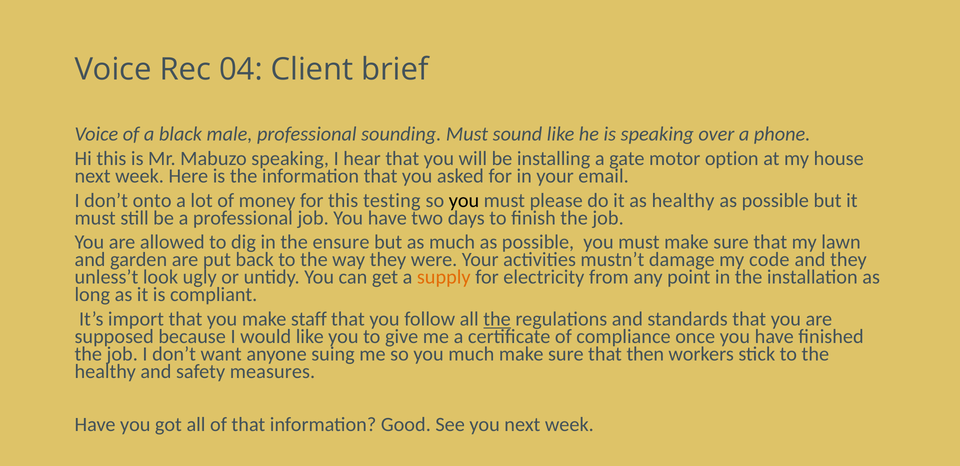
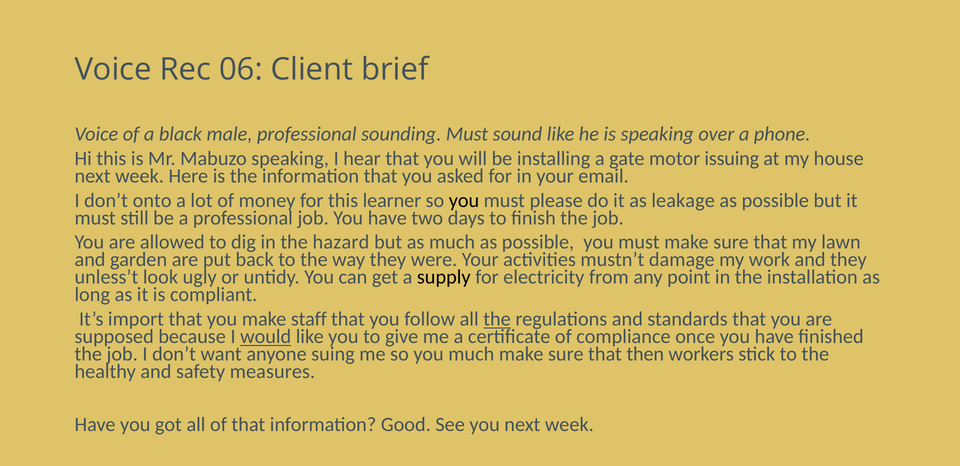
04: 04 -> 06
option: option -> issuing
testing: testing -> learner
as healthy: healthy -> leakage
ensure: ensure -> hazard
code: code -> work
supply colour: orange -> black
would underline: none -> present
